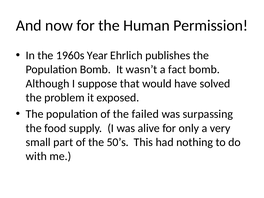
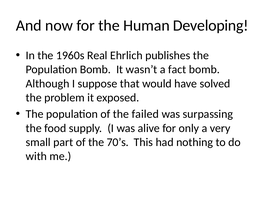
Permission: Permission -> Developing
Year: Year -> Real
50’s: 50’s -> 70’s
